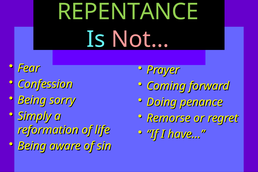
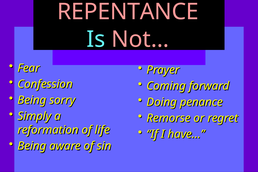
REPENTANCE colour: light green -> pink
